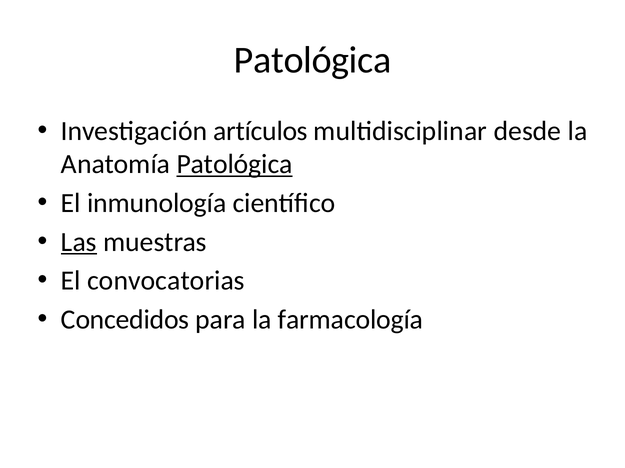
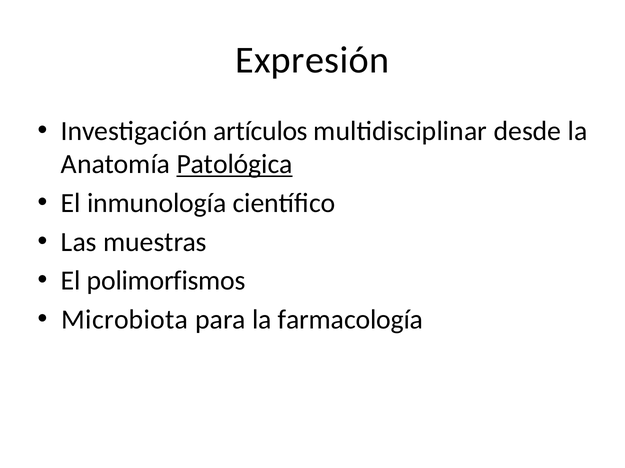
Patológica at (313, 61): Patológica -> Expresión
Las underline: present -> none
convocatorias: convocatorias -> polimorfismos
Concedidos: Concedidos -> Microbiota
